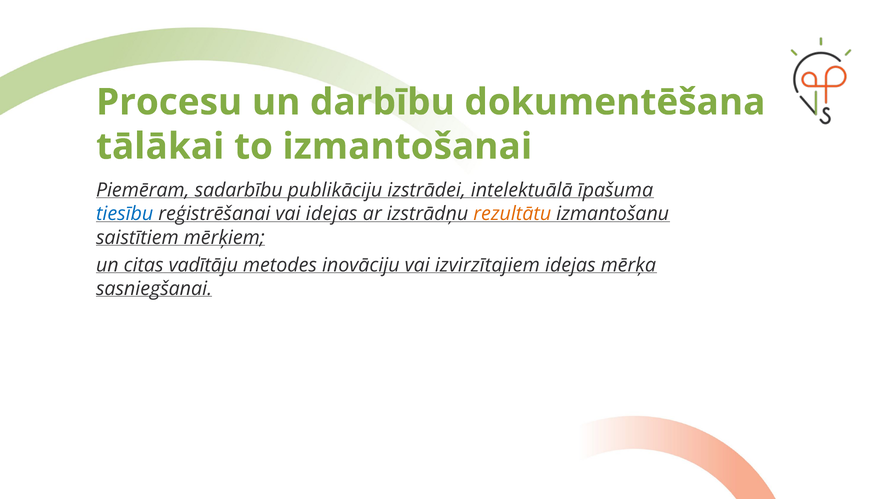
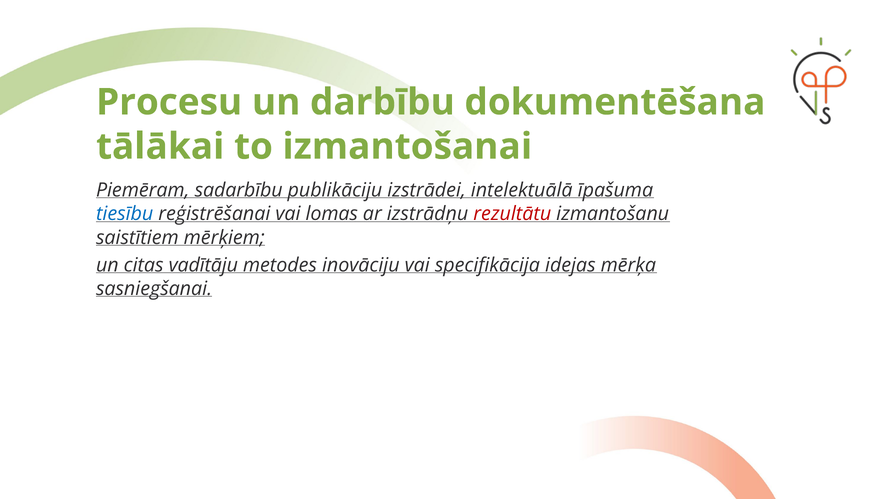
vai idejas: idejas -> lomas
rezultātu colour: orange -> red
izvirzītajiem: izvirzītajiem -> specifikācija
